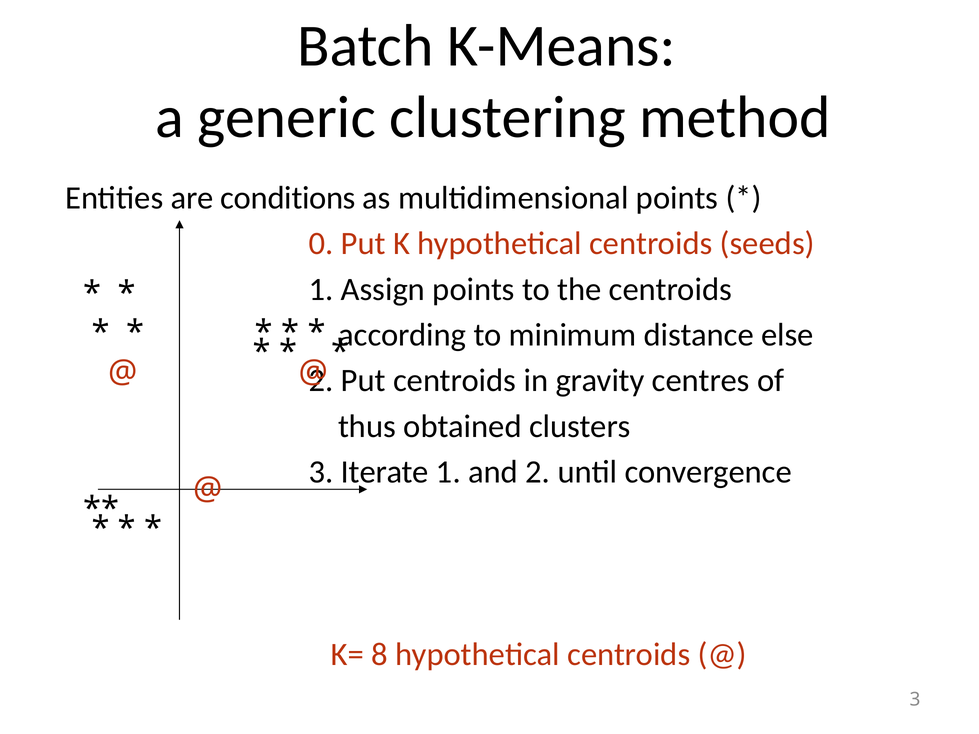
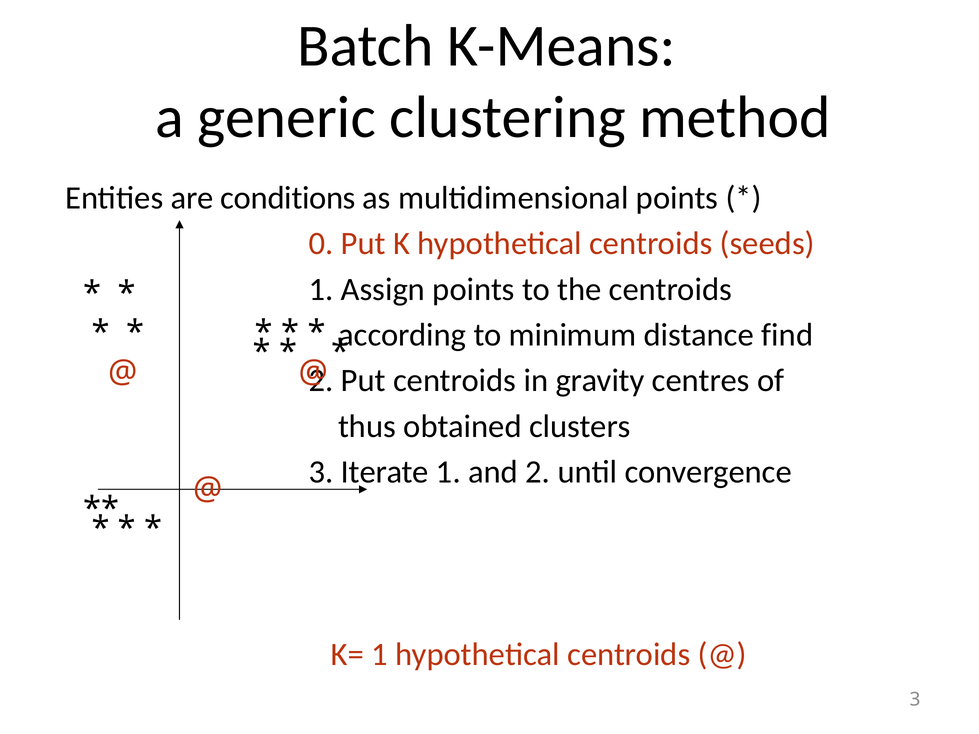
else: else -> find
K= 8: 8 -> 1
